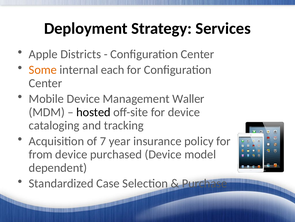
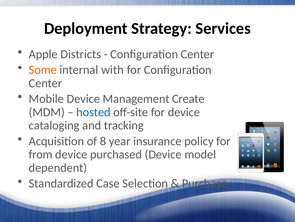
each: each -> with
Waller: Waller -> Create
hosted colour: black -> blue
7: 7 -> 8
